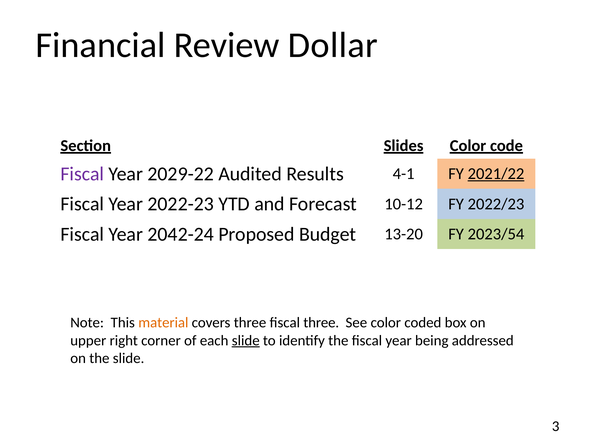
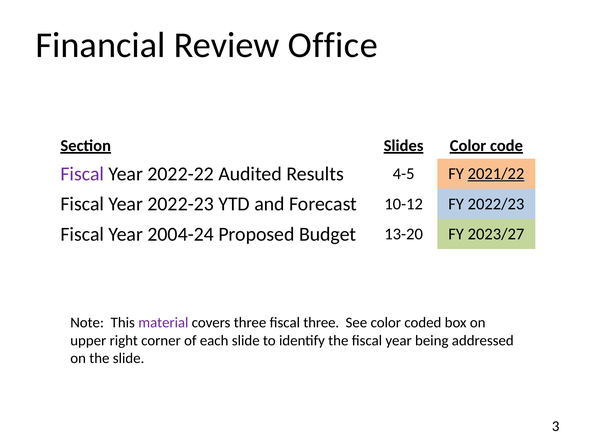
Dollar: Dollar -> Office
2029-22: 2029-22 -> 2022-22
4-1: 4-1 -> 4-5
2042-24: 2042-24 -> 2004-24
2023/54: 2023/54 -> 2023/27
material colour: orange -> purple
slide at (246, 341) underline: present -> none
